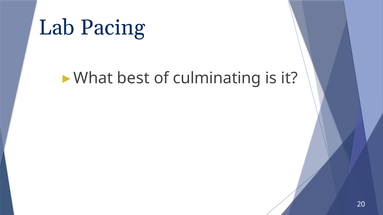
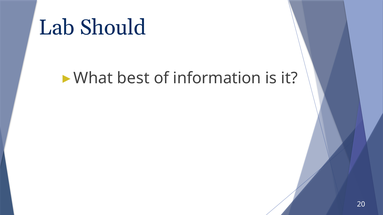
Pacing: Pacing -> Should
culminating: culminating -> information
